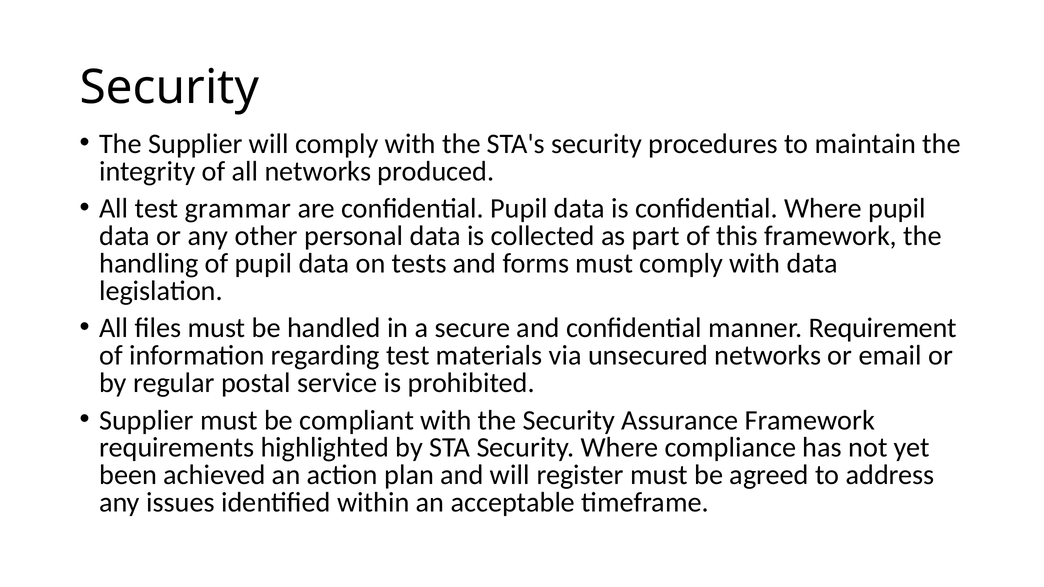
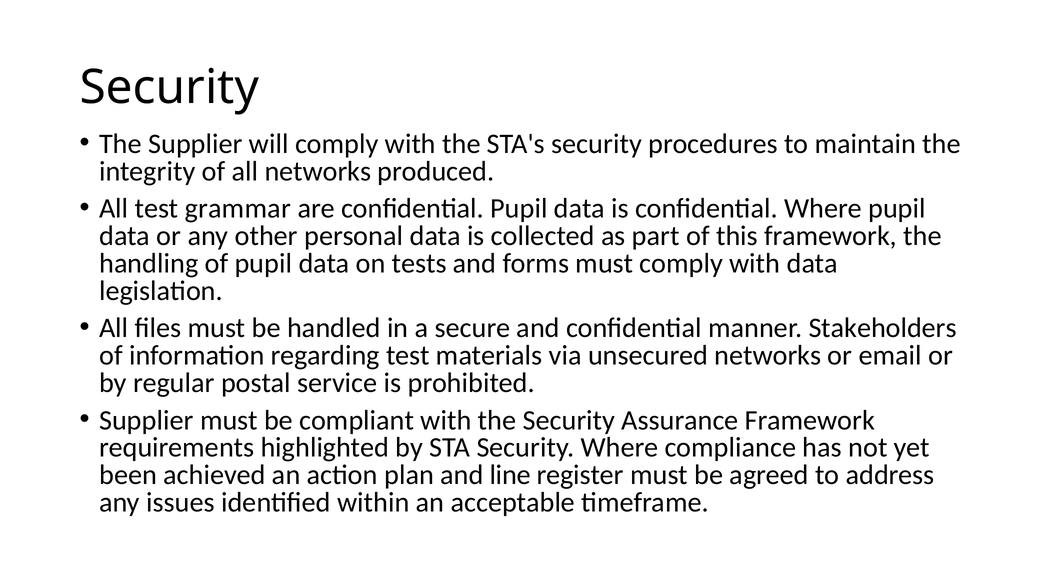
Requirement: Requirement -> Stakeholders
and will: will -> line
